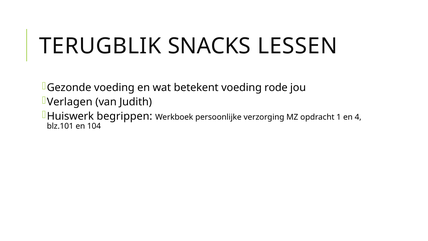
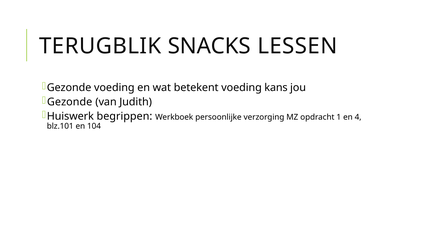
rode: rode -> kans
Verlagen at (70, 102): Verlagen -> Gezonde
